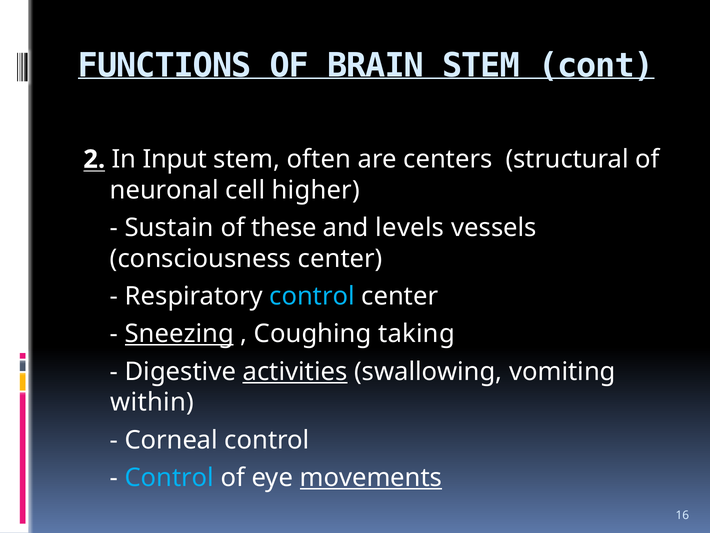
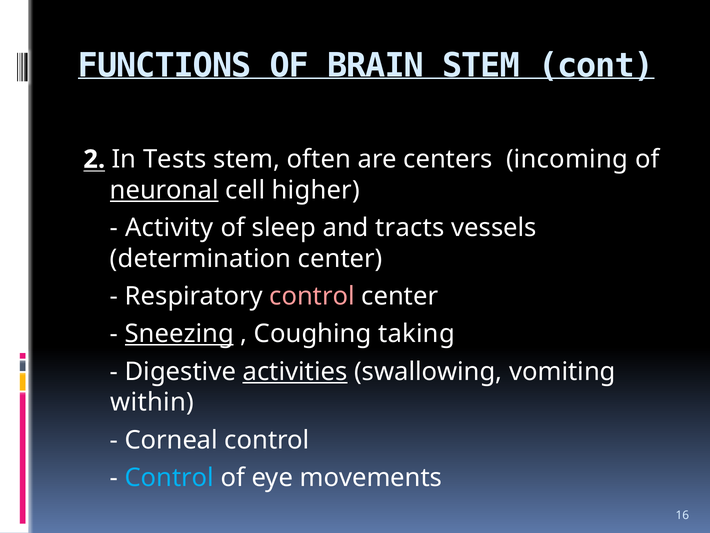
Input: Input -> Tests
structural: structural -> incoming
neuronal underline: none -> present
Sustain: Sustain -> Activity
these: these -> sleep
levels: levels -> tracts
consciousness: consciousness -> determination
control at (312, 296) colour: light blue -> pink
movements underline: present -> none
